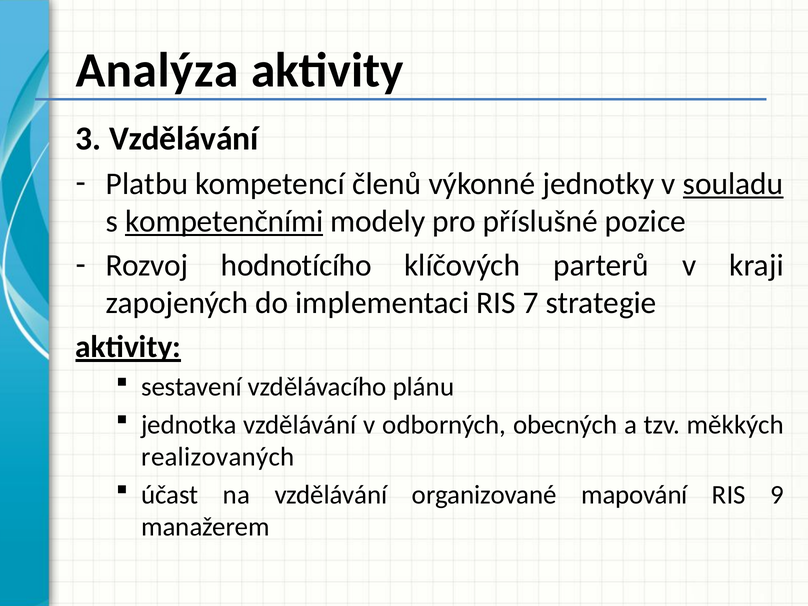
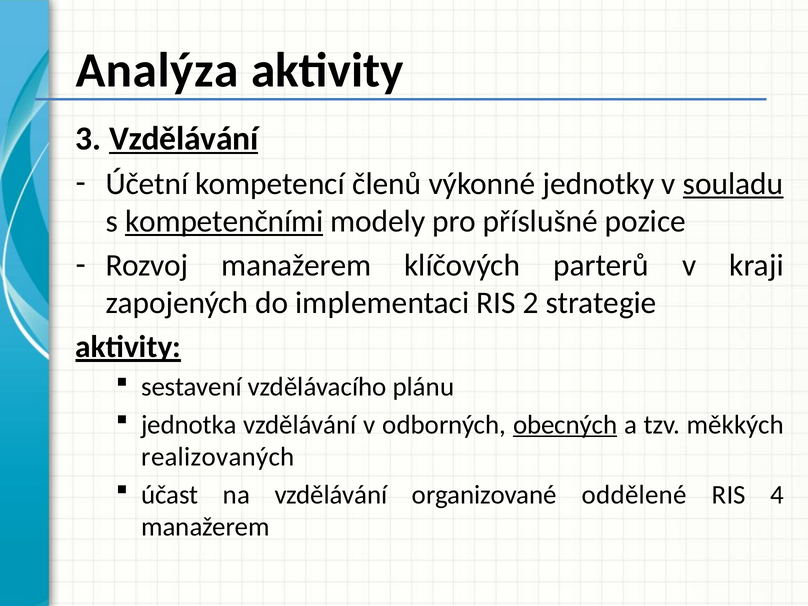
Vzdělávání at (184, 139) underline: none -> present
Platbu: Platbu -> Účetní
Rozvoj hodnotícího: hodnotícího -> manažerem
7: 7 -> 2
obecných underline: none -> present
mapování: mapování -> oddělené
9: 9 -> 4
